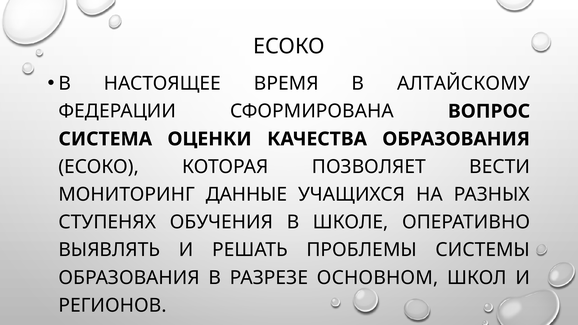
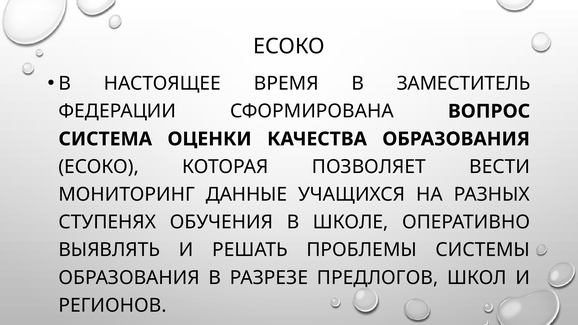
АЛТАЙСКОМУ: АЛТАЙСКОМУ -> ЗАМЕСТИТЕЛЬ
ОСНОВНОМ: ОСНОВНОМ -> ПРЕДЛОГОВ
